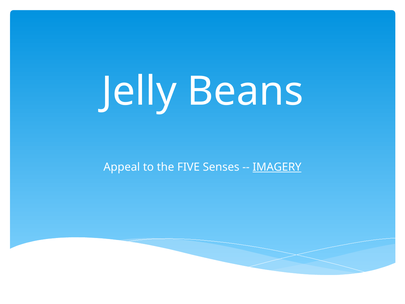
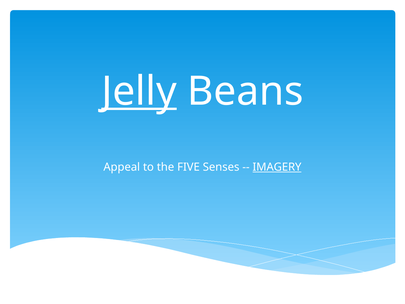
Jelly underline: none -> present
